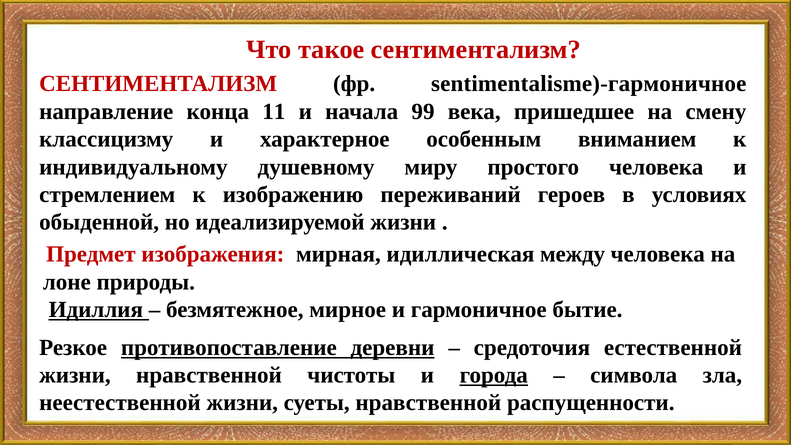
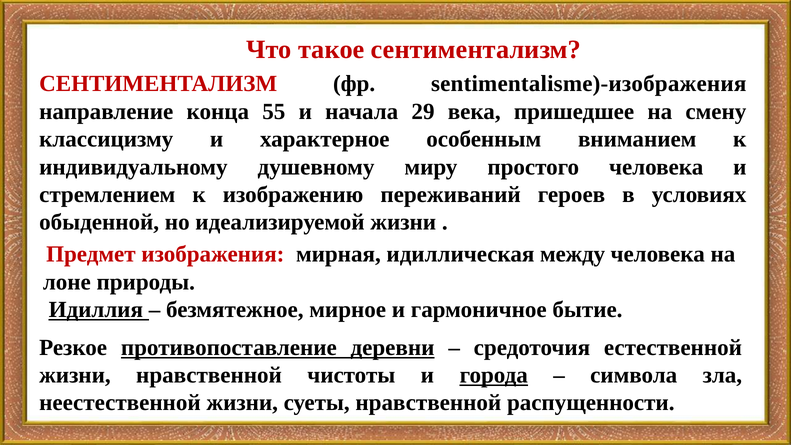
sentimentalisme)-гармоничное: sentimentalisme)-гармоничное -> sentimentalisme)-изображения
11: 11 -> 55
99: 99 -> 29
